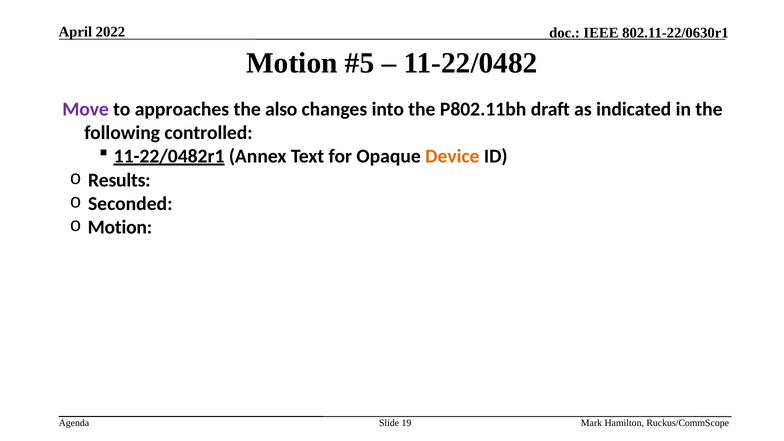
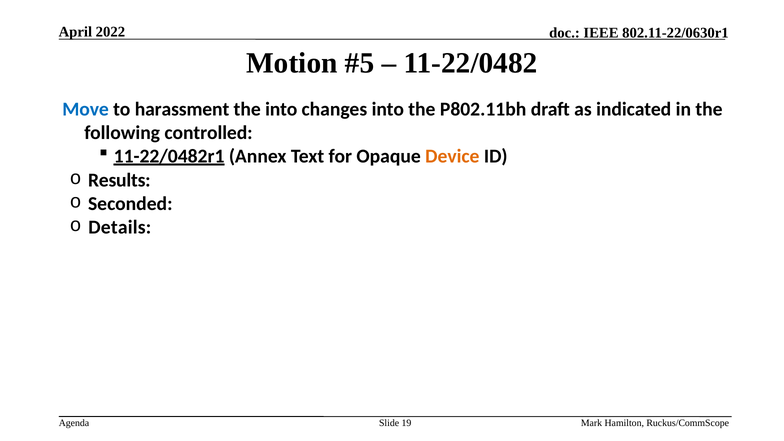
Move colour: purple -> blue
approaches: approaches -> harassment
the also: also -> into
Motion at (120, 227): Motion -> Details
